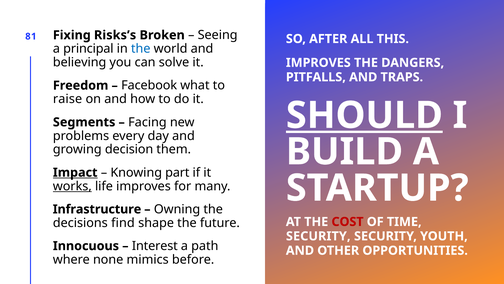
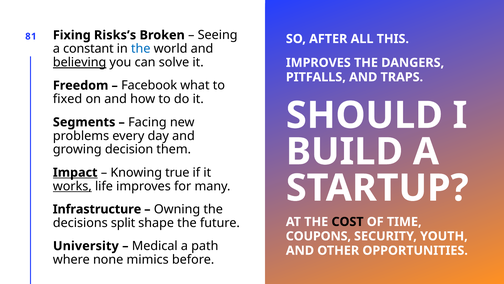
principal: principal -> constant
believing underline: none -> present
raise: raise -> fixed
SHOULD underline: present -> none
part: part -> true
find: find -> split
COST colour: red -> black
SECURITY at (318, 236): SECURITY -> COUPONS
Innocuous: Innocuous -> University
Interest: Interest -> Medical
